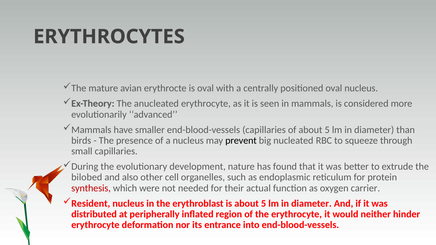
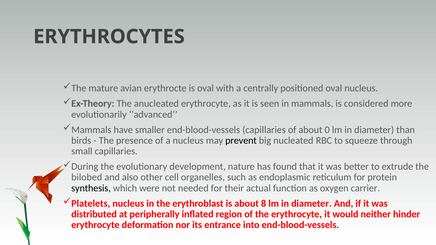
of about 5: 5 -> 0
synthesis colour: red -> black
Resident: Resident -> Platelets
is about 5: 5 -> 8
